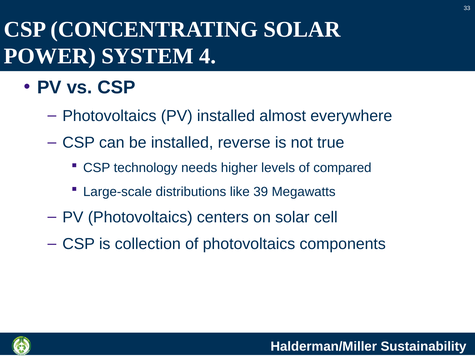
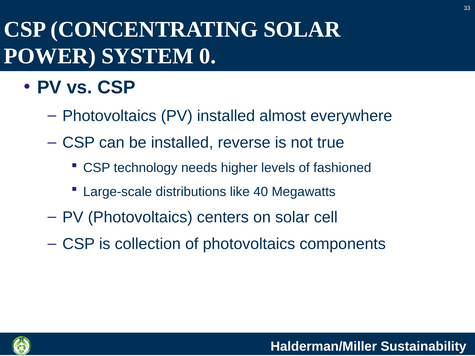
4: 4 -> 0
compared: compared -> fashioned
39: 39 -> 40
